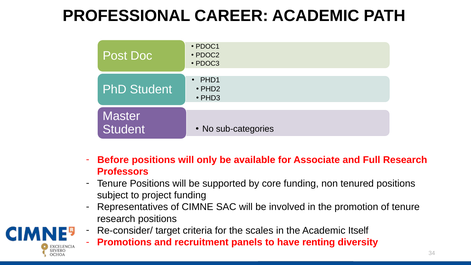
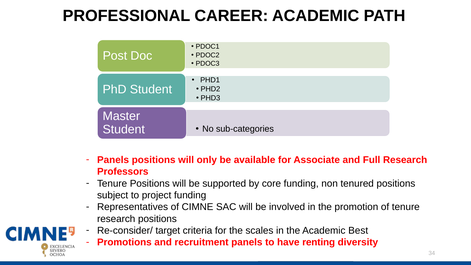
Before at (113, 160): Before -> Panels
Itself: Itself -> Best
